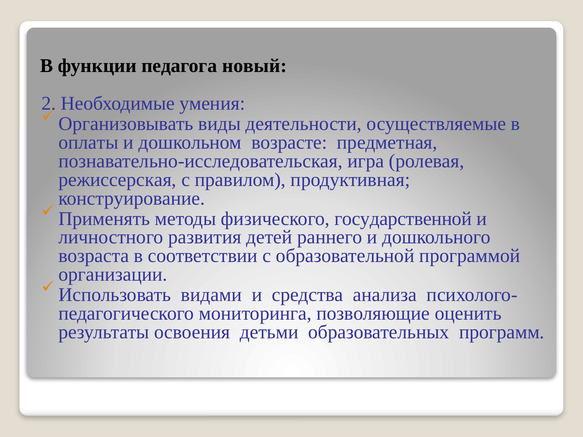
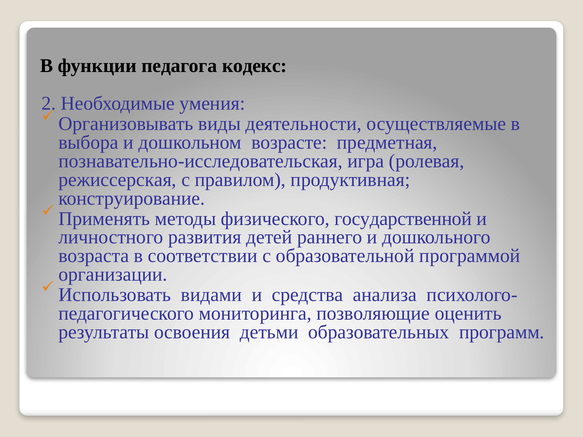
новый: новый -> кодекс
оплаты: оплаты -> выбора
